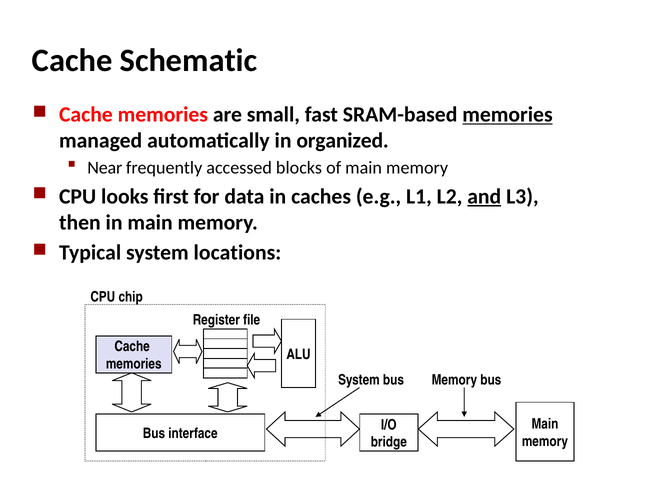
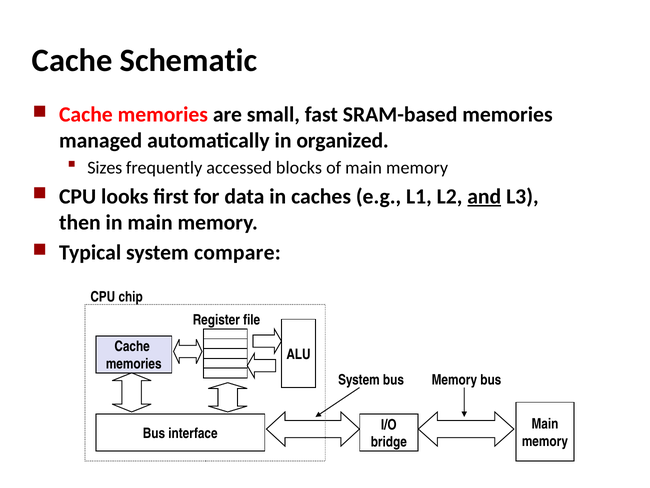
memories at (507, 115) underline: present -> none
Near: Near -> Sizes
locations: locations -> compare
